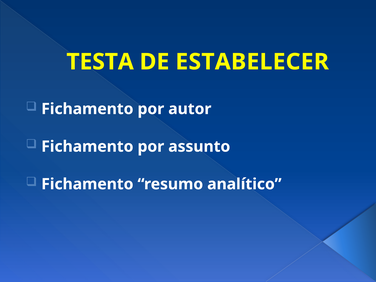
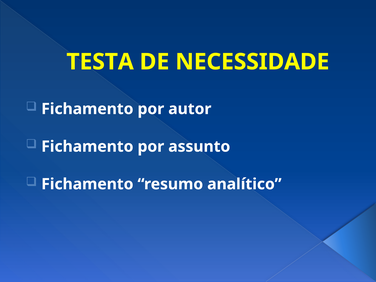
ESTABELECER: ESTABELECER -> NECESSIDADE
